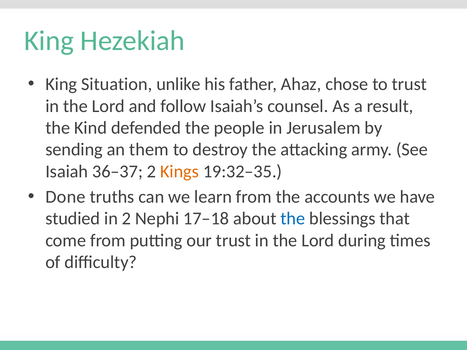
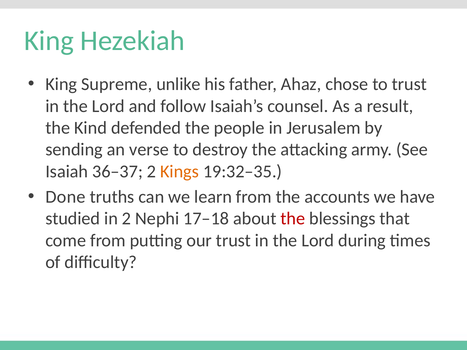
Situation: Situation -> Supreme
them: them -> verse
the at (293, 219) colour: blue -> red
